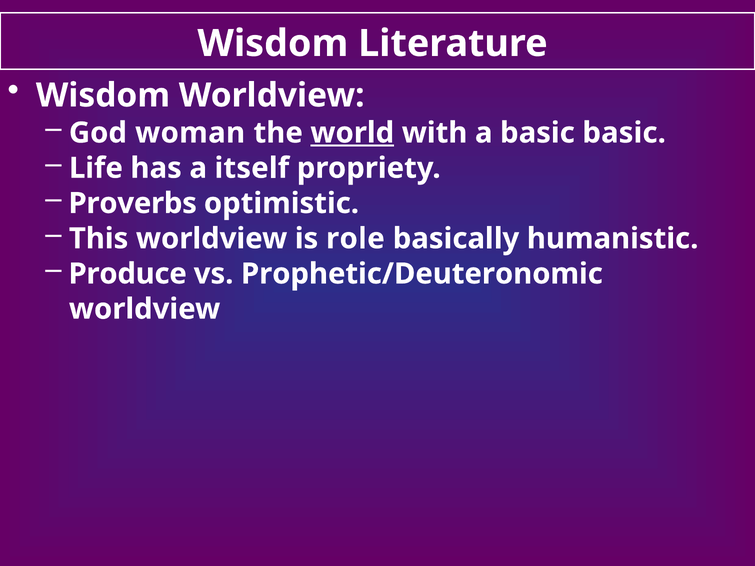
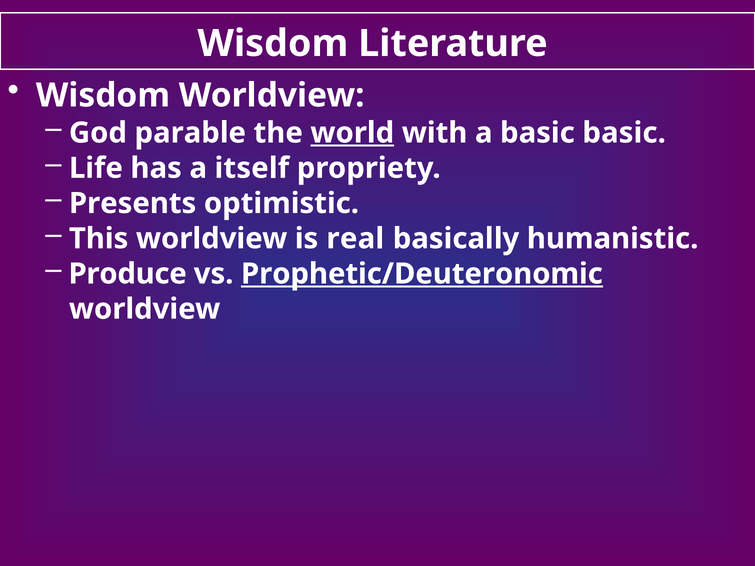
woman: woman -> parable
Proverbs: Proverbs -> Presents
role: role -> real
Prophetic/Deuteronomic underline: none -> present
